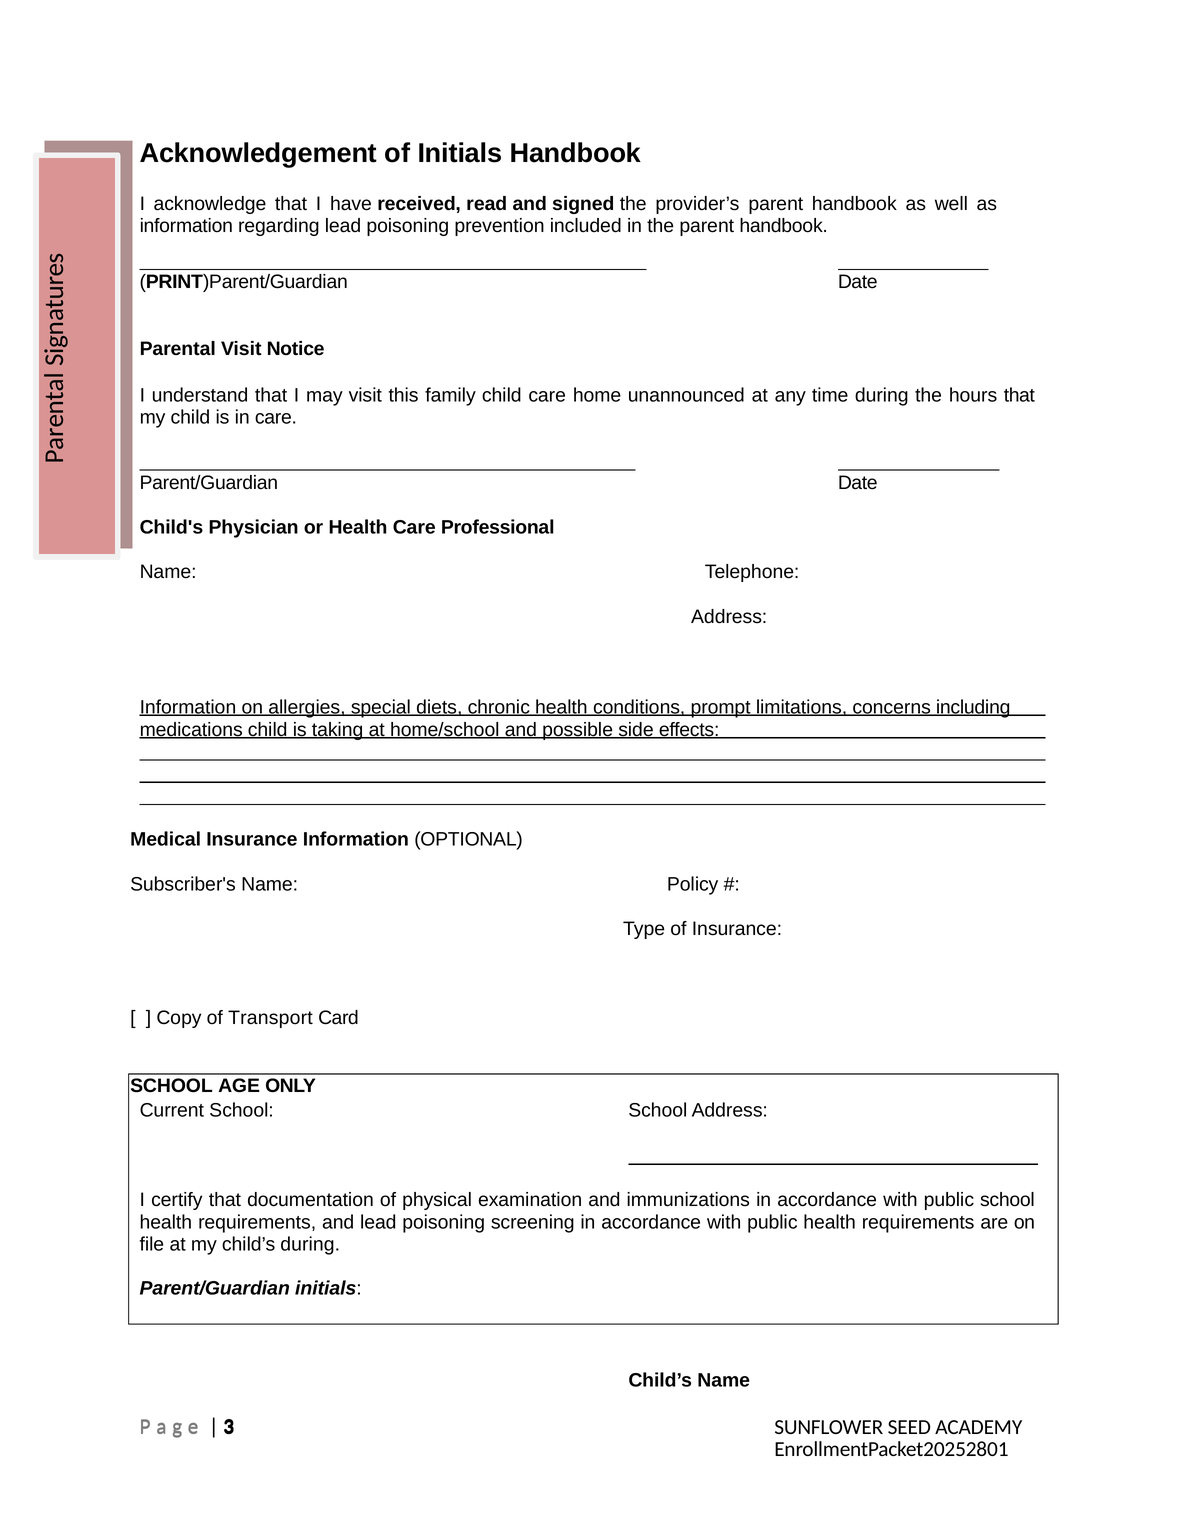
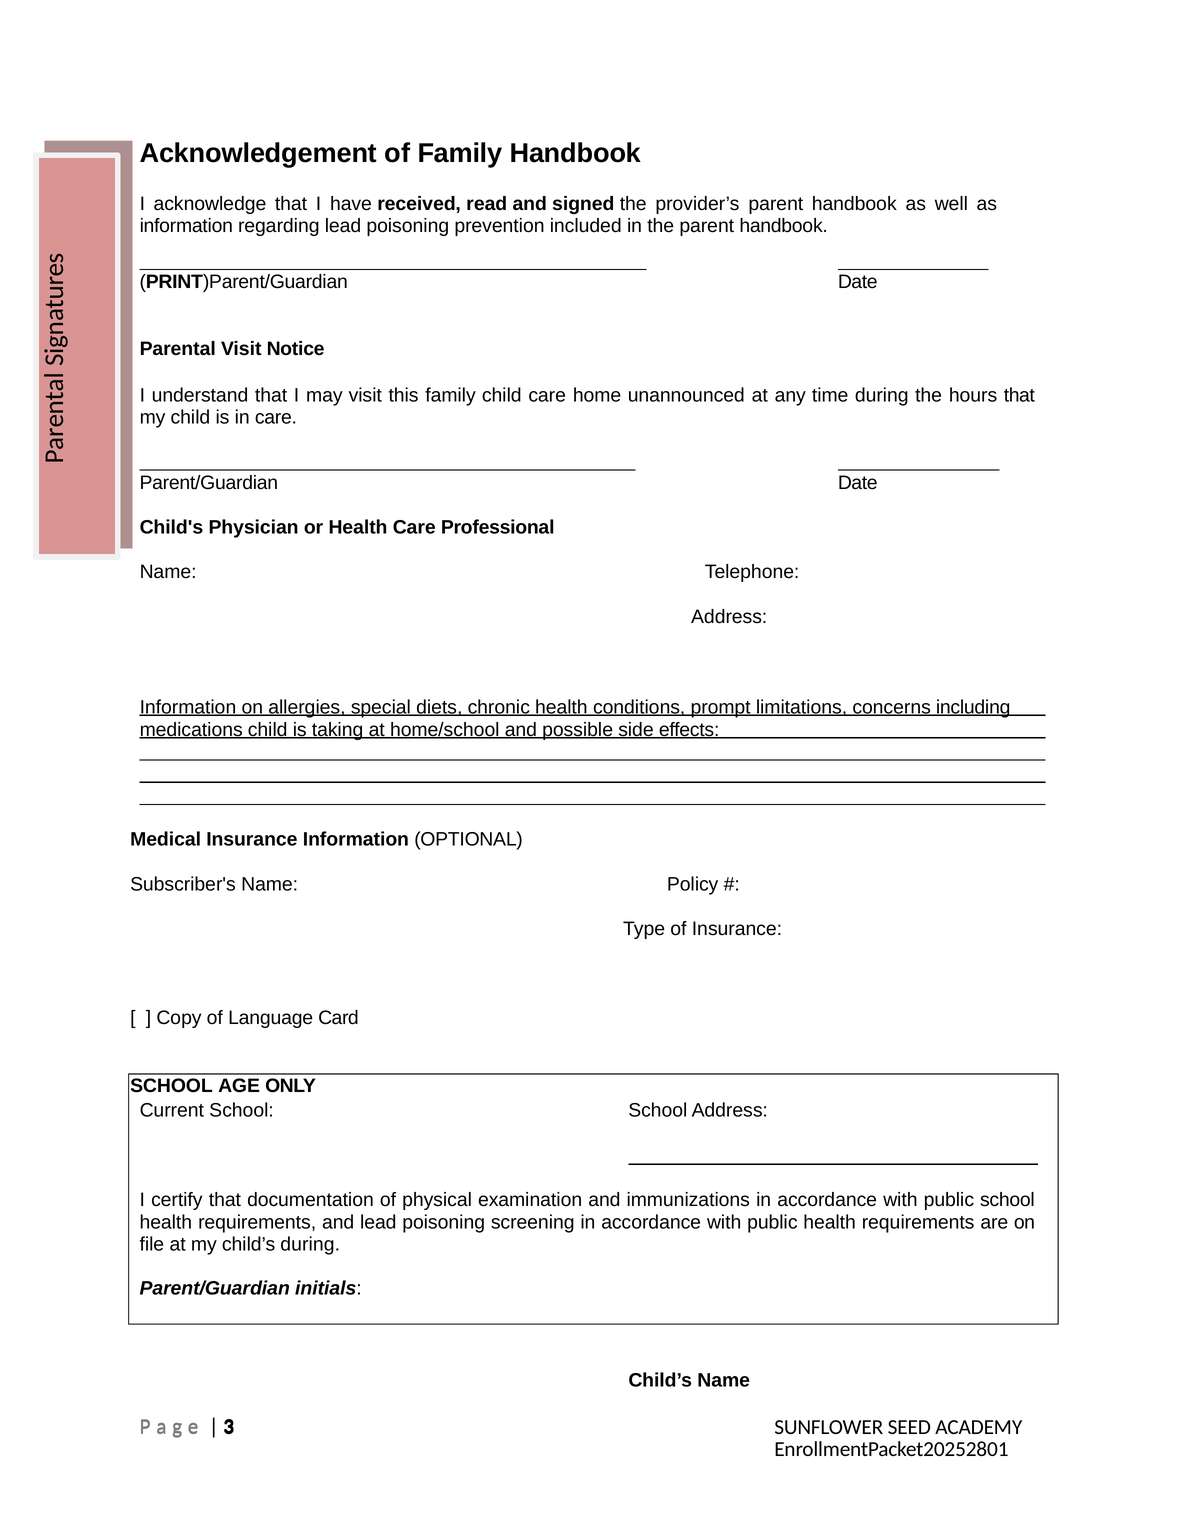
of Initials: Initials -> Family
Transport: Transport -> Language
